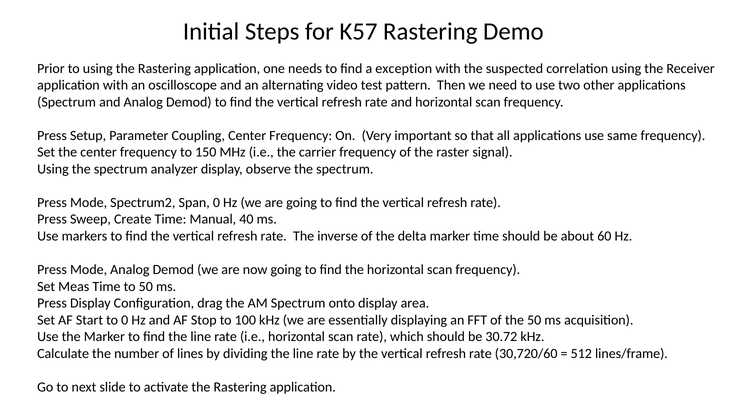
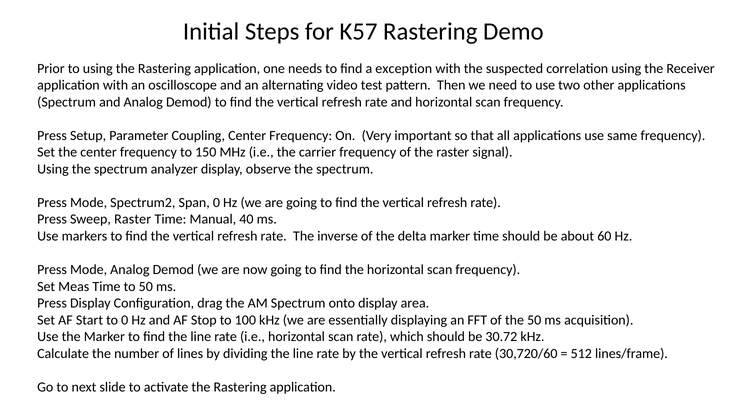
Sweep Create: Create -> Raster
